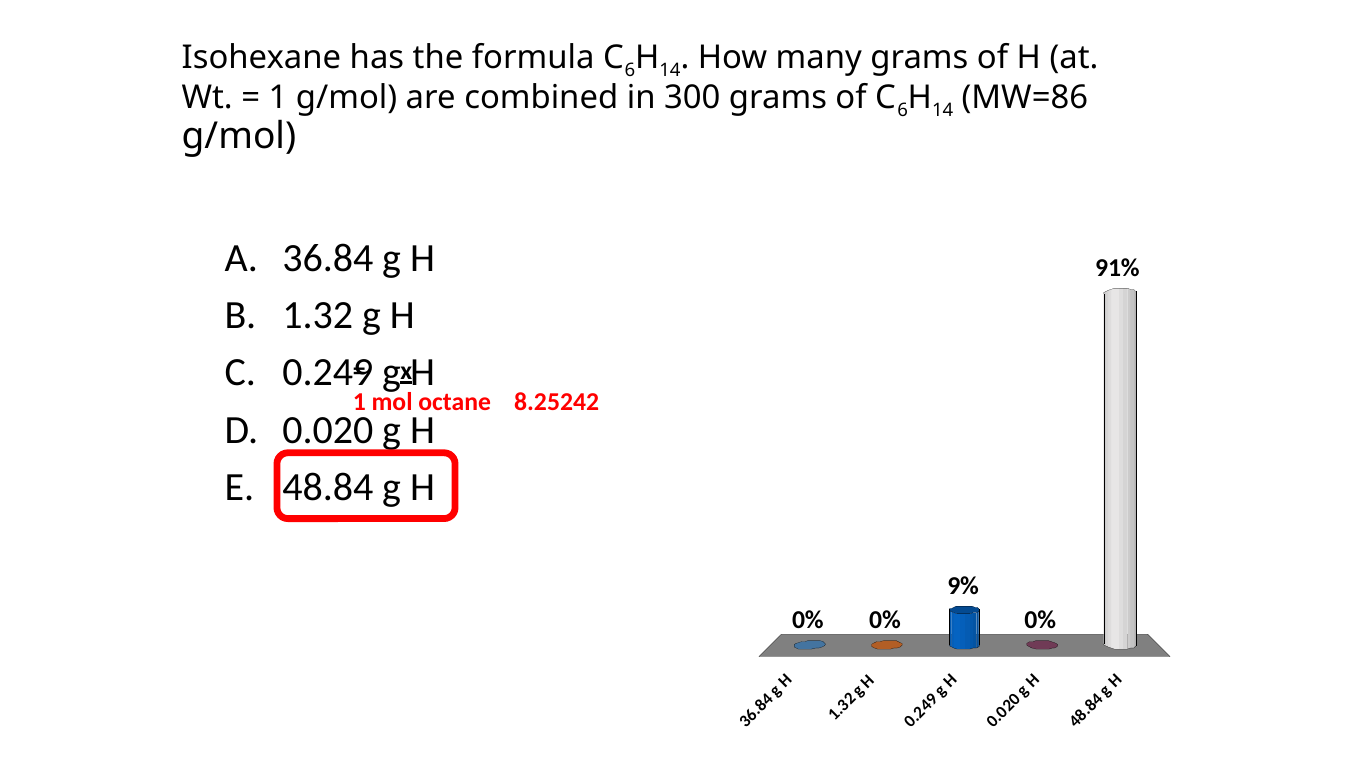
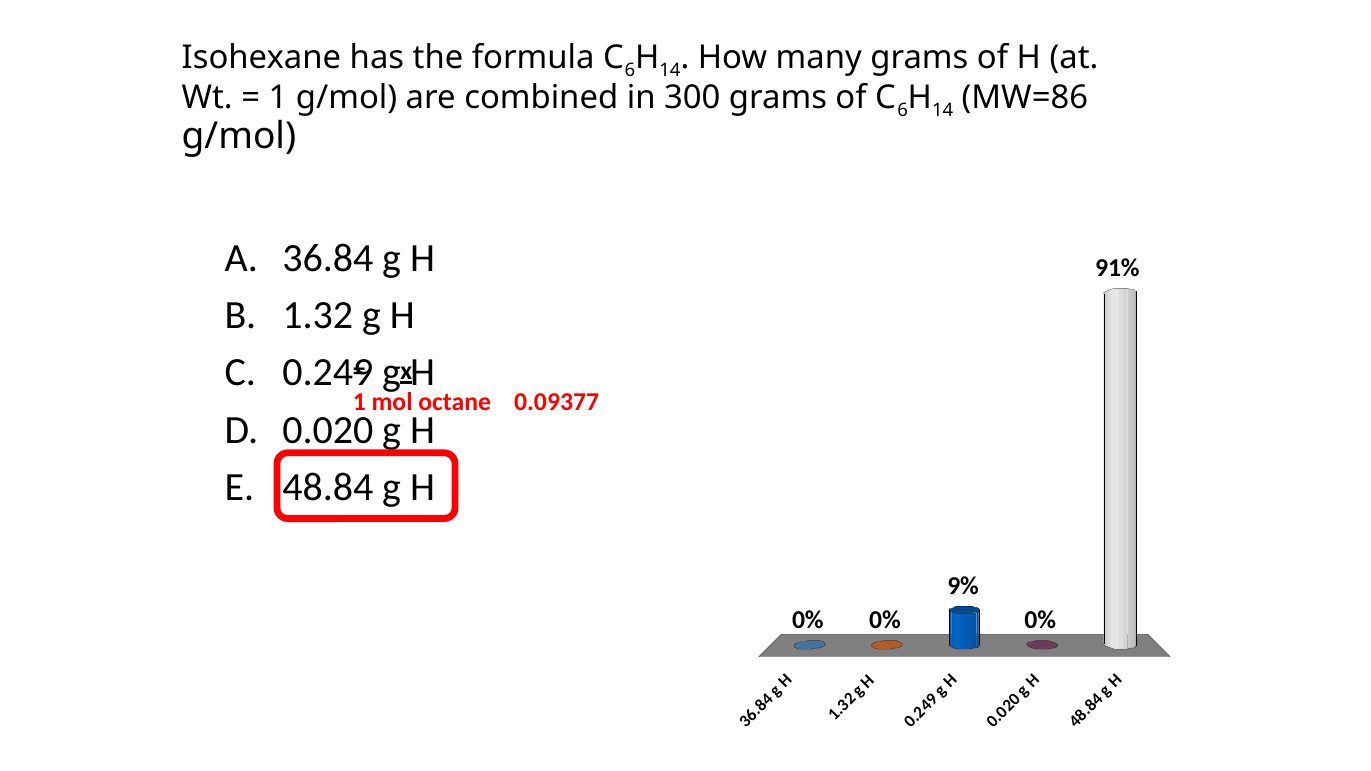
8.25242: 8.25242 -> 0.09377
